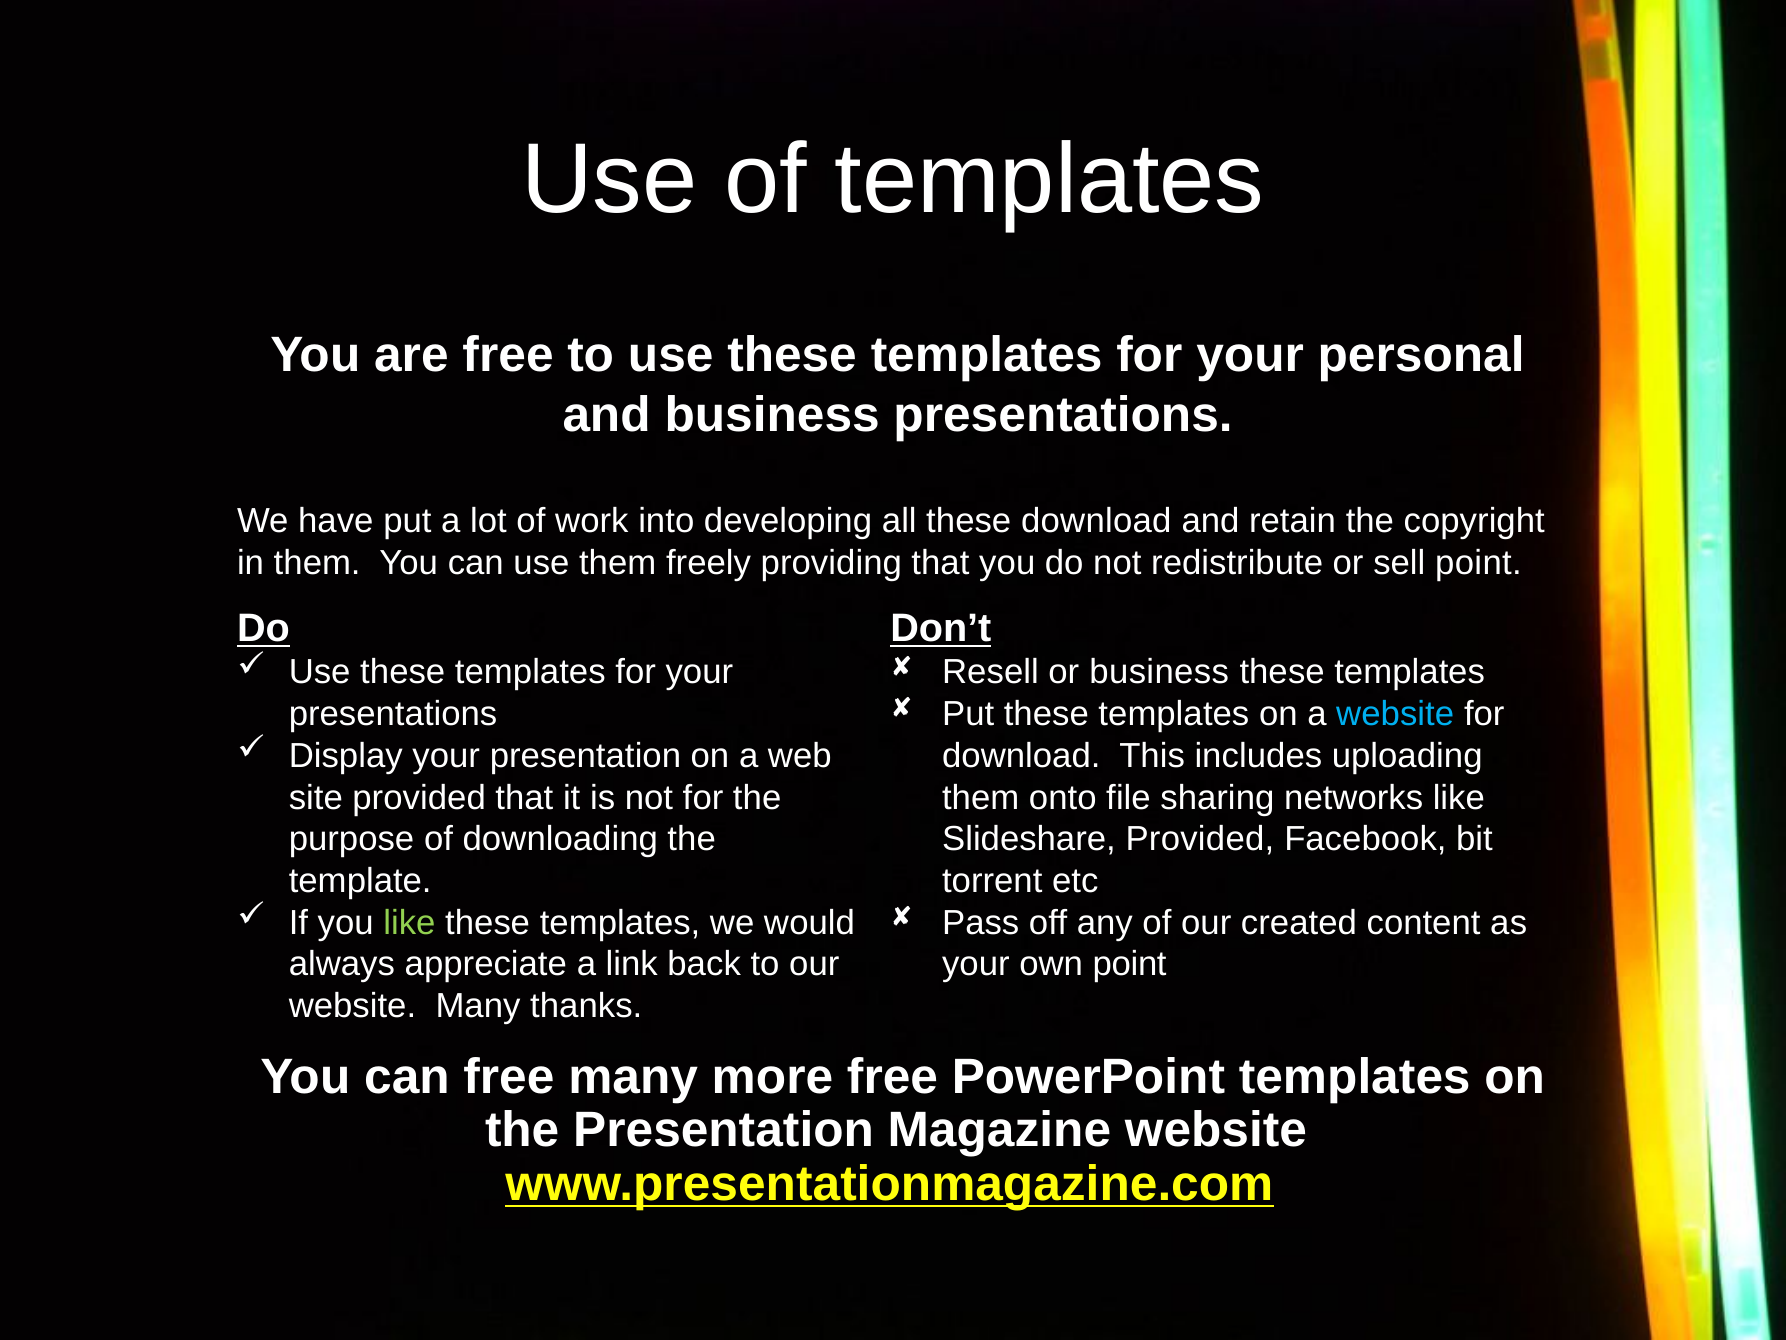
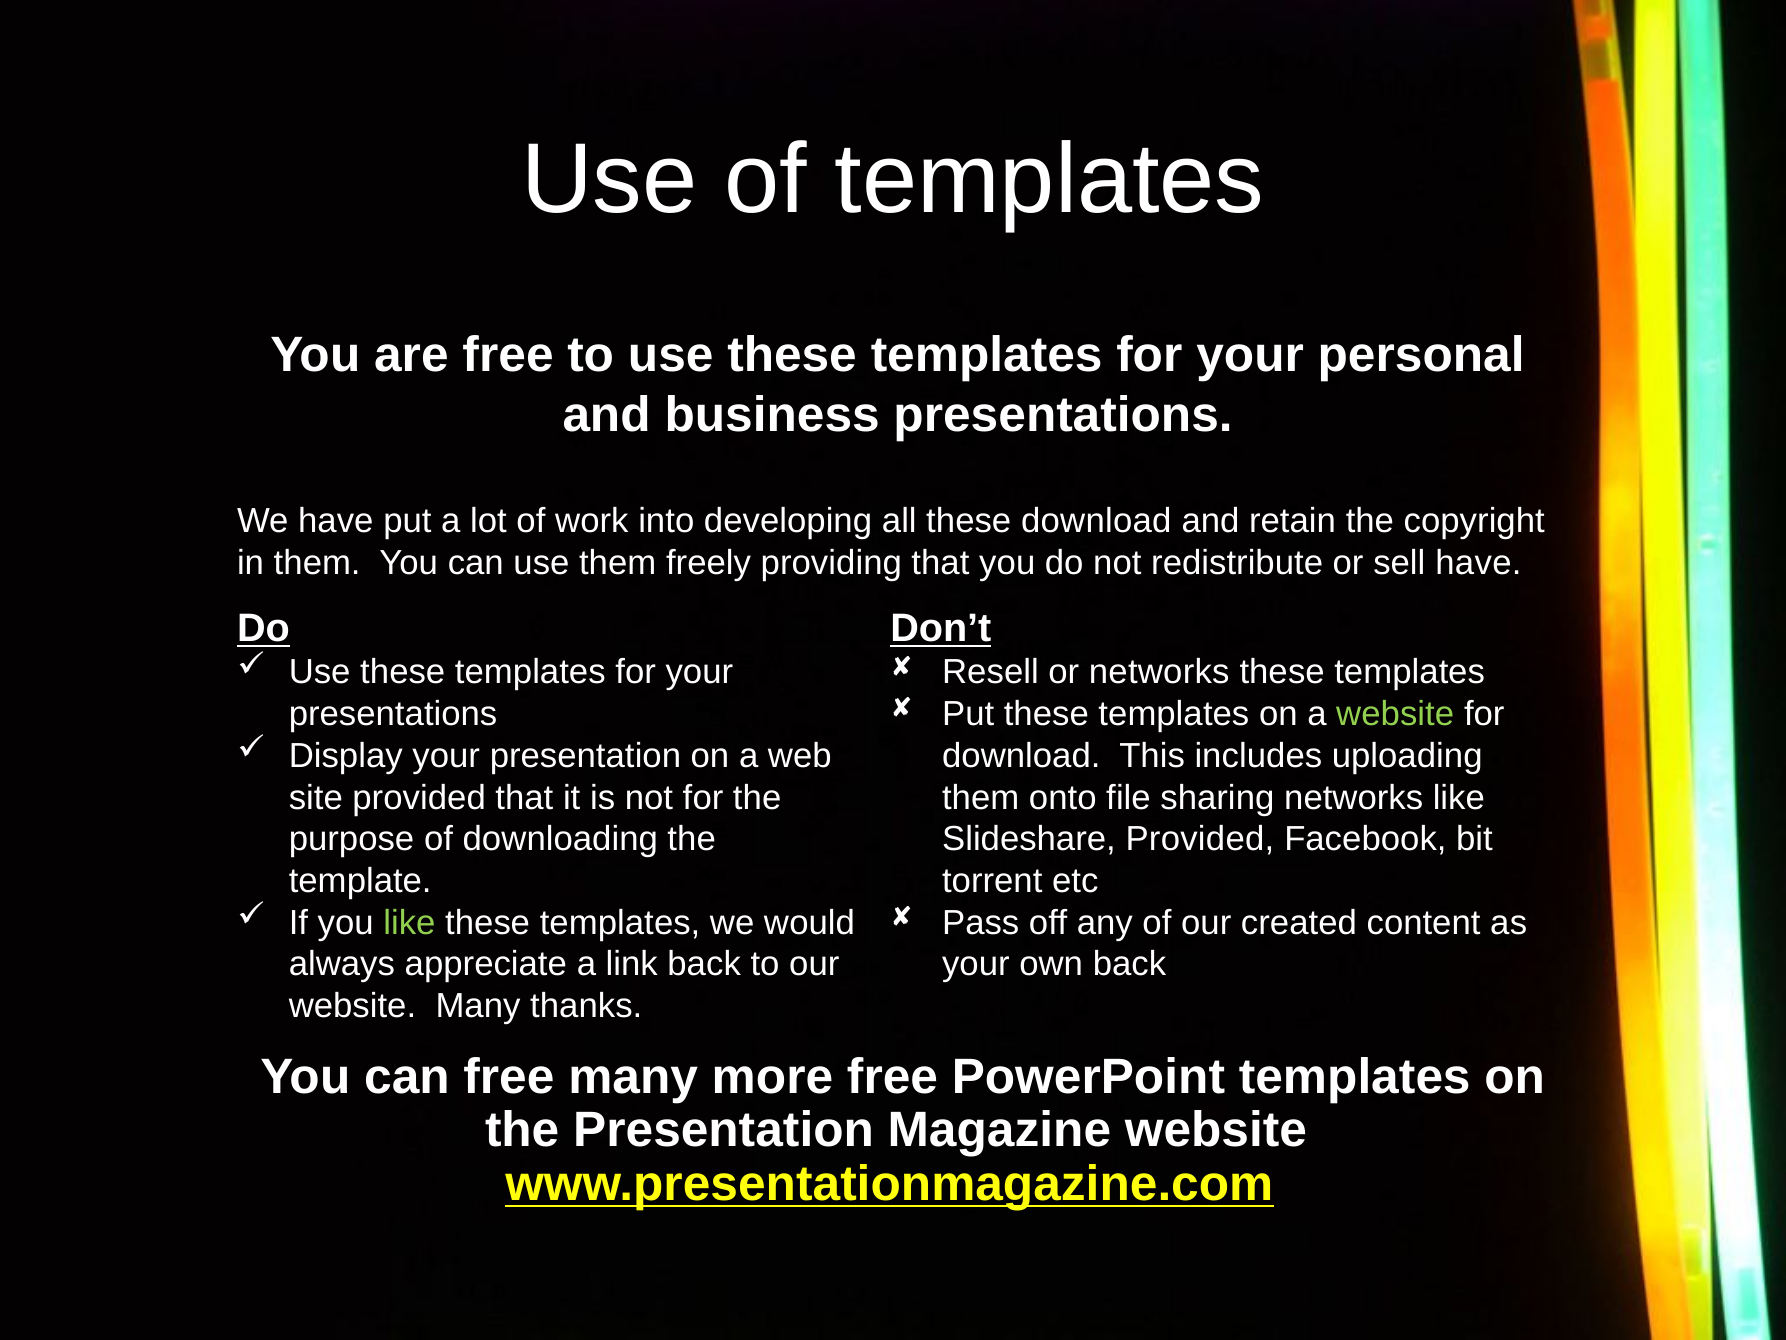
sell point: point -> have
or business: business -> networks
website at (1395, 714) colour: light blue -> light green
own point: point -> back
